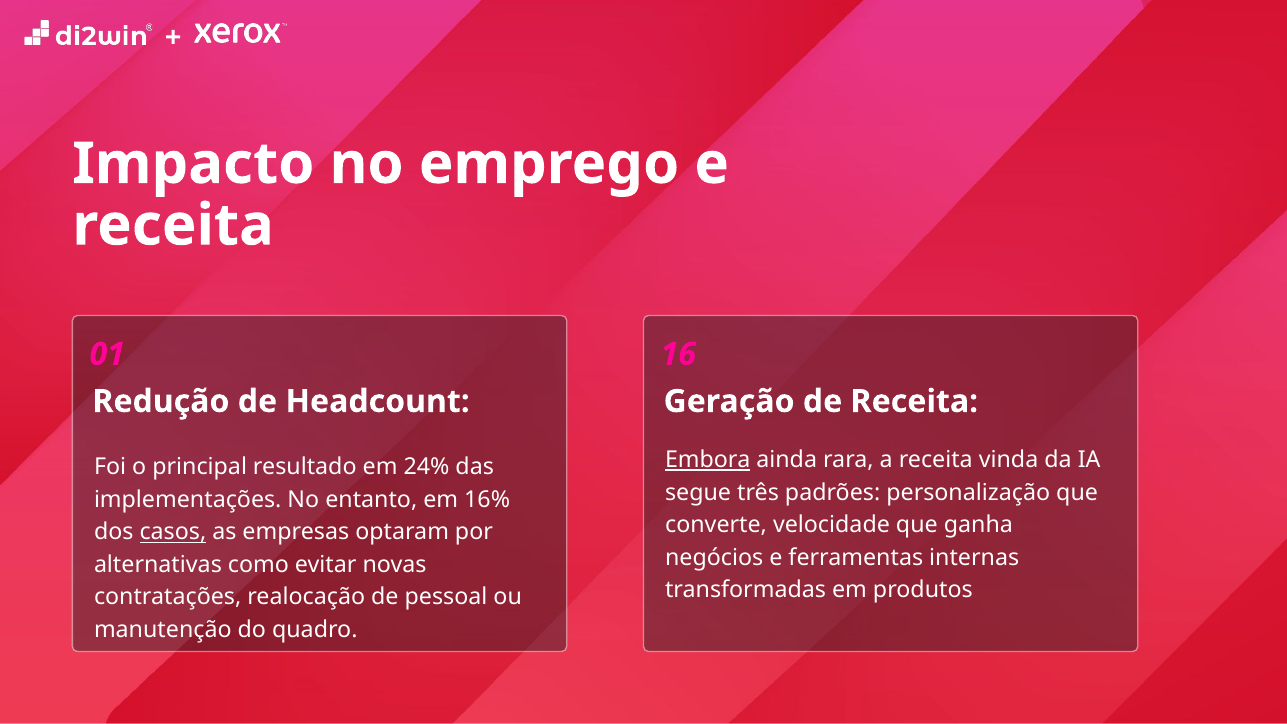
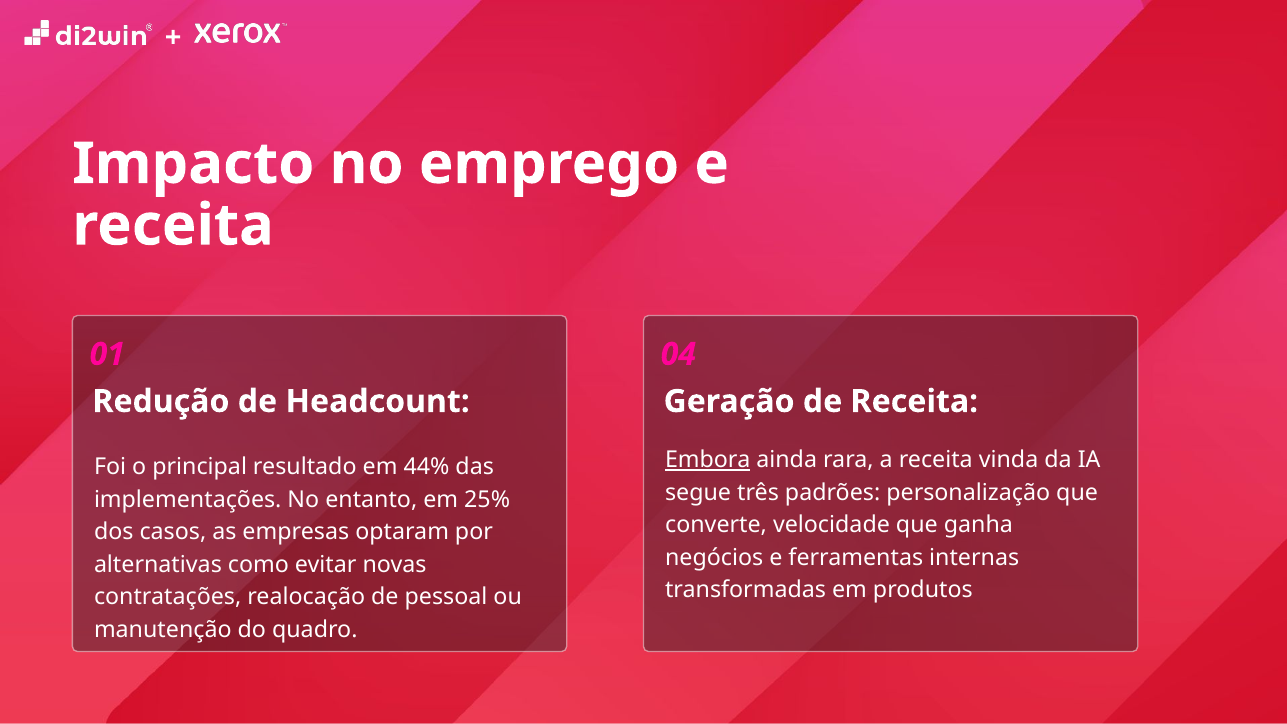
16: 16 -> 04
24%: 24% -> 44%
16%: 16% -> 25%
casos underline: present -> none
